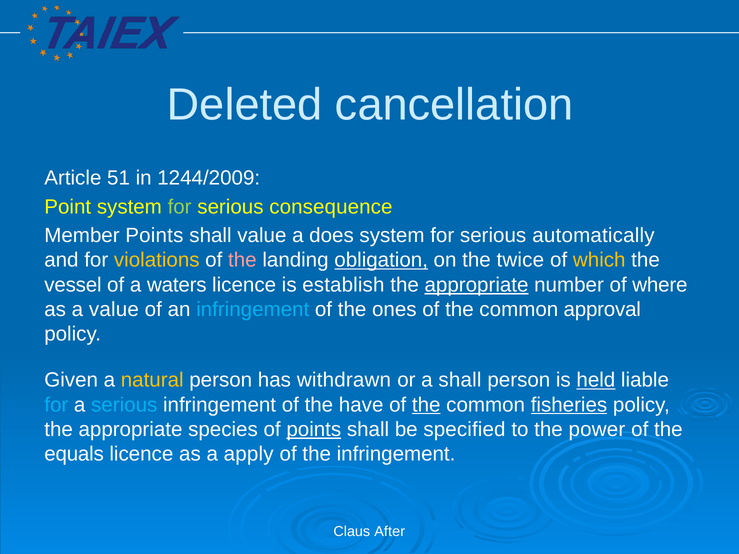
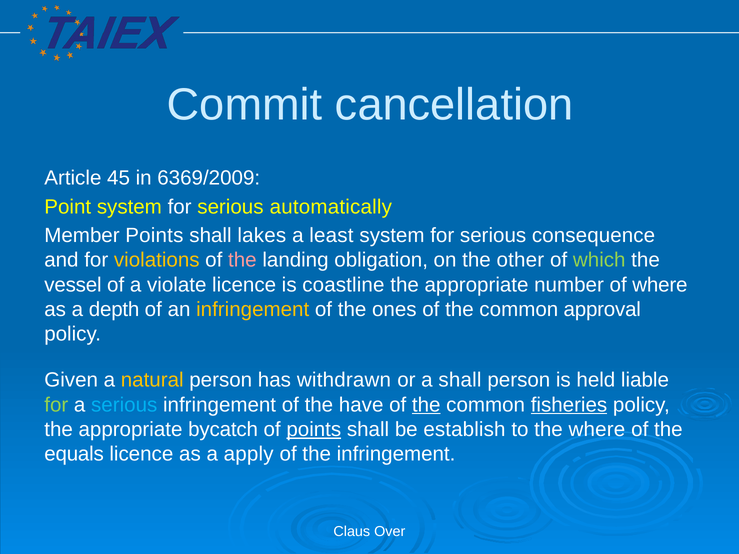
Deleted: Deleted -> Commit
51: 51 -> 45
1244/2009: 1244/2009 -> 6369/2009
for at (180, 207) colour: light green -> white
consequence: consequence -> automatically
shall value: value -> lakes
does: does -> least
automatically: automatically -> consequence
obligation underline: present -> none
twice: twice -> other
which colour: yellow -> light green
waters: waters -> violate
establish: establish -> coastline
appropriate at (477, 285) underline: present -> none
a value: value -> depth
infringement at (253, 310) colour: light blue -> yellow
held underline: present -> none
for at (56, 405) colour: light blue -> light green
species: species -> bycatch
specified: specified -> establish
the power: power -> where
After: After -> Over
